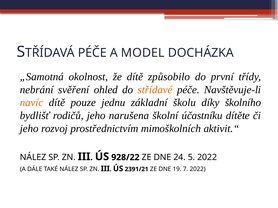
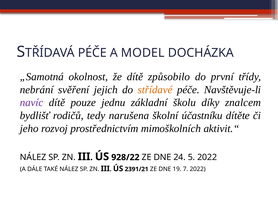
ohled: ohled -> jejich
navíc colour: orange -> purple
školního: školního -> znalcem
rodičů jeho: jeho -> tedy
